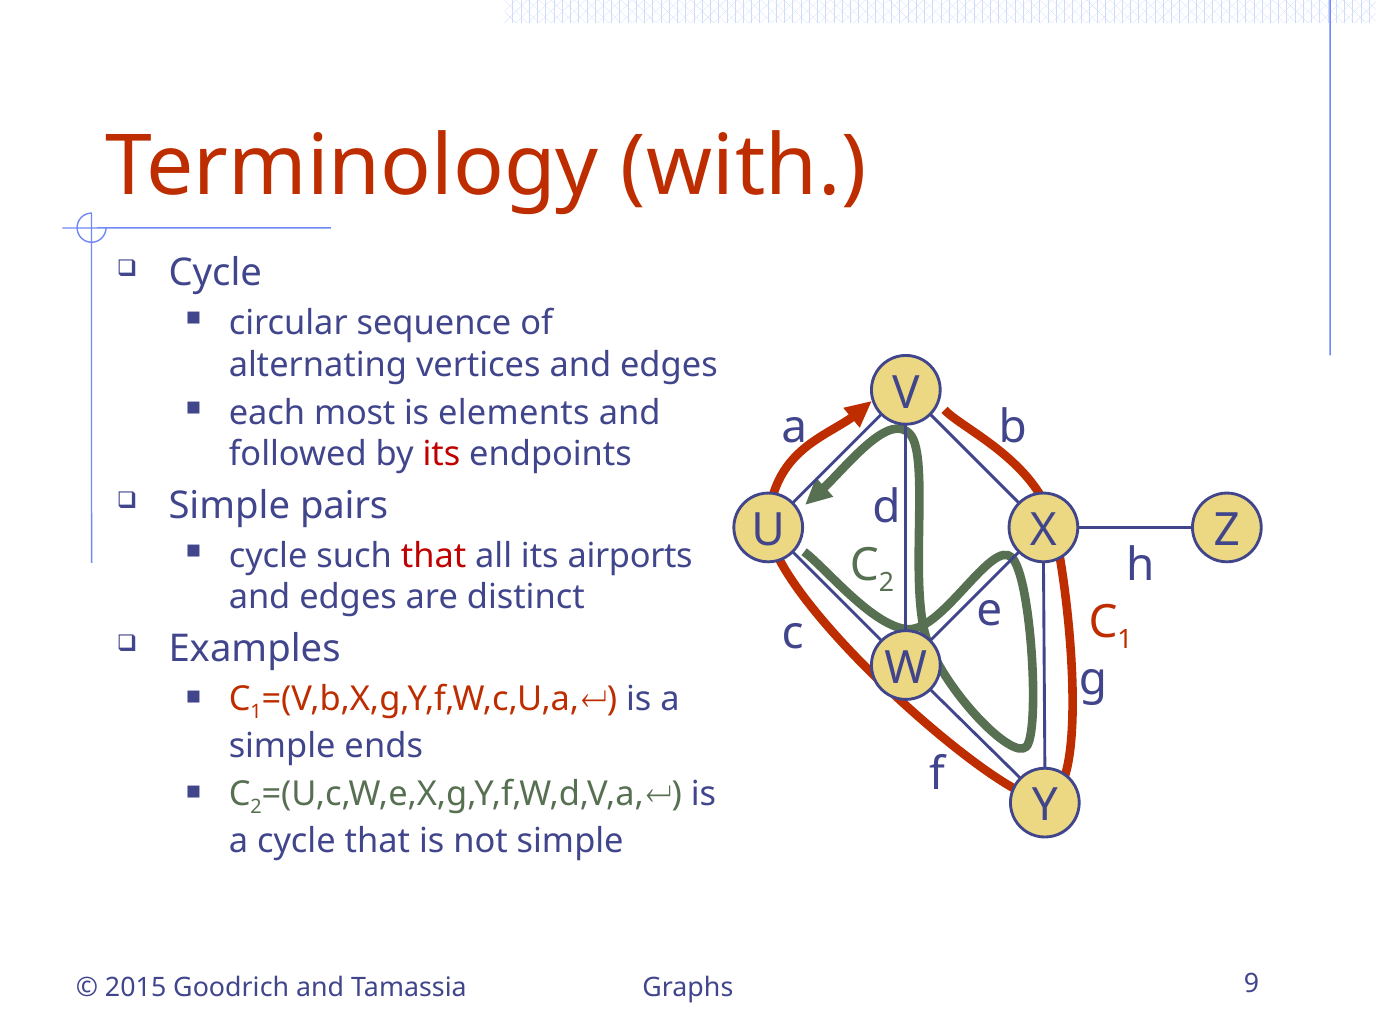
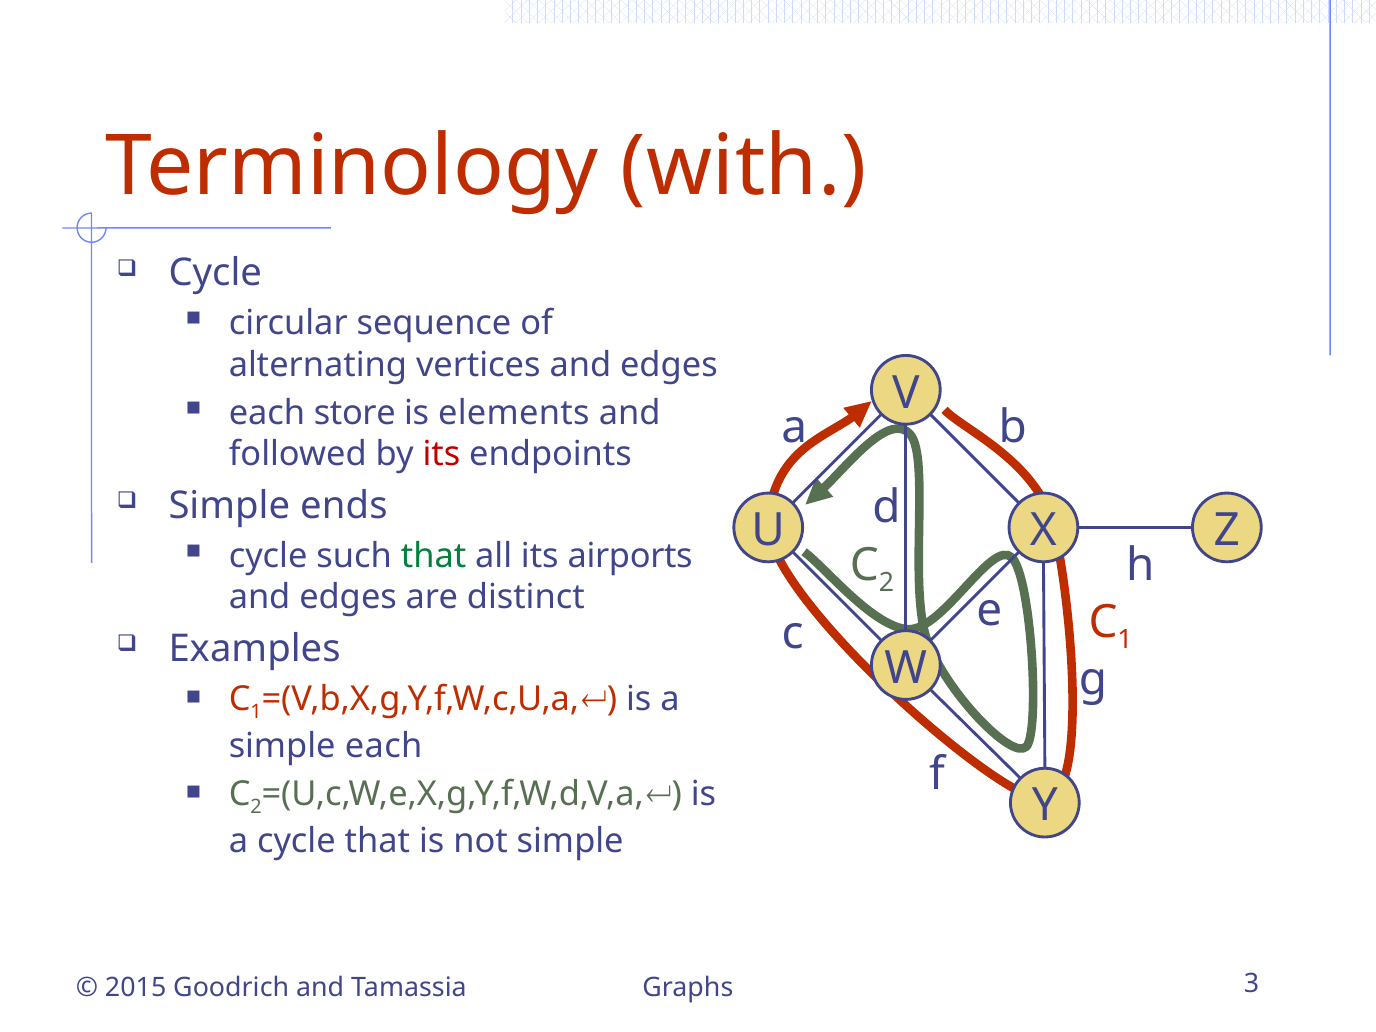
most: most -> store
pairs: pairs -> ends
that at (434, 556) colour: red -> green
simple ends: ends -> each
9: 9 -> 3
